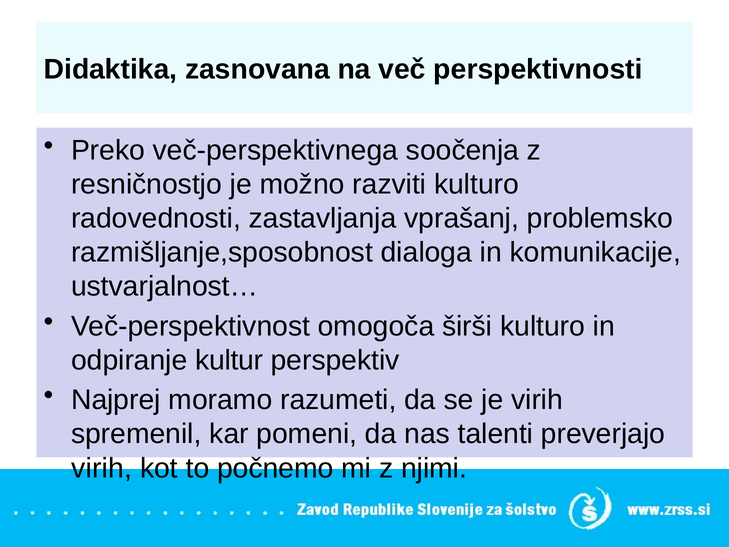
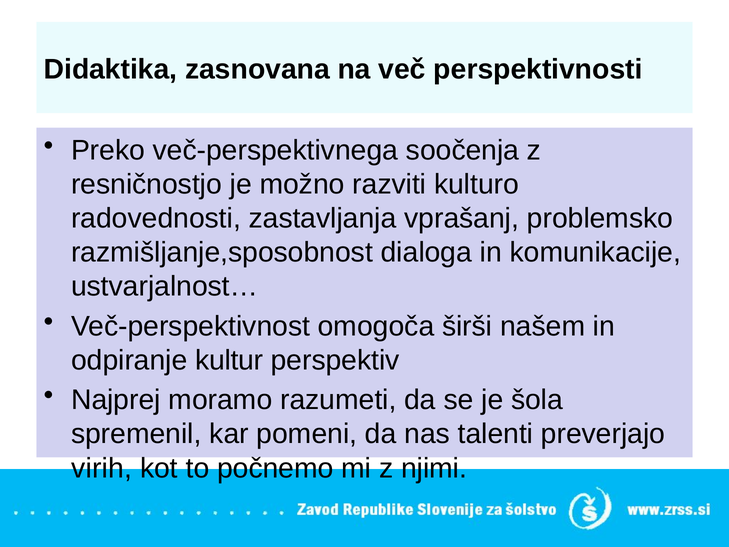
širši kulturo: kulturo -> našem
je virih: virih -> šola
